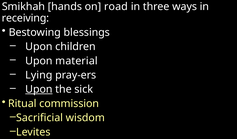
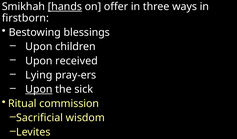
hands underline: none -> present
road: road -> offer
receiving: receiving -> firstborn
material: material -> received
